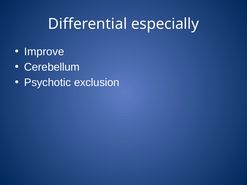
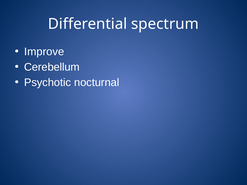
especially: especially -> spectrum
exclusion: exclusion -> nocturnal
